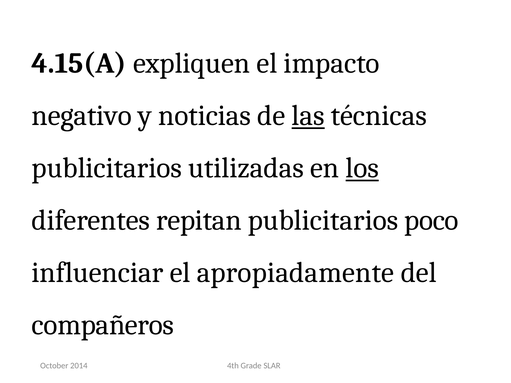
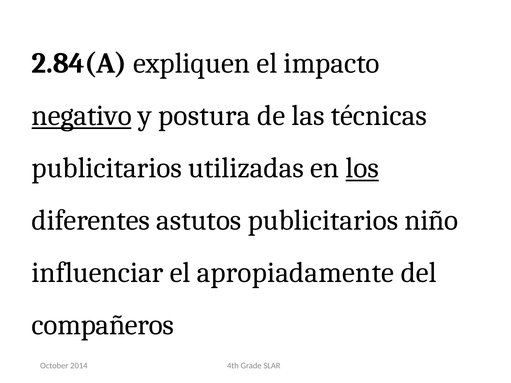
4.15(A: 4.15(A -> 2.84(A
negativo underline: none -> present
noticias: noticias -> postura
las underline: present -> none
repitan: repitan -> astutos
poco: poco -> niño
